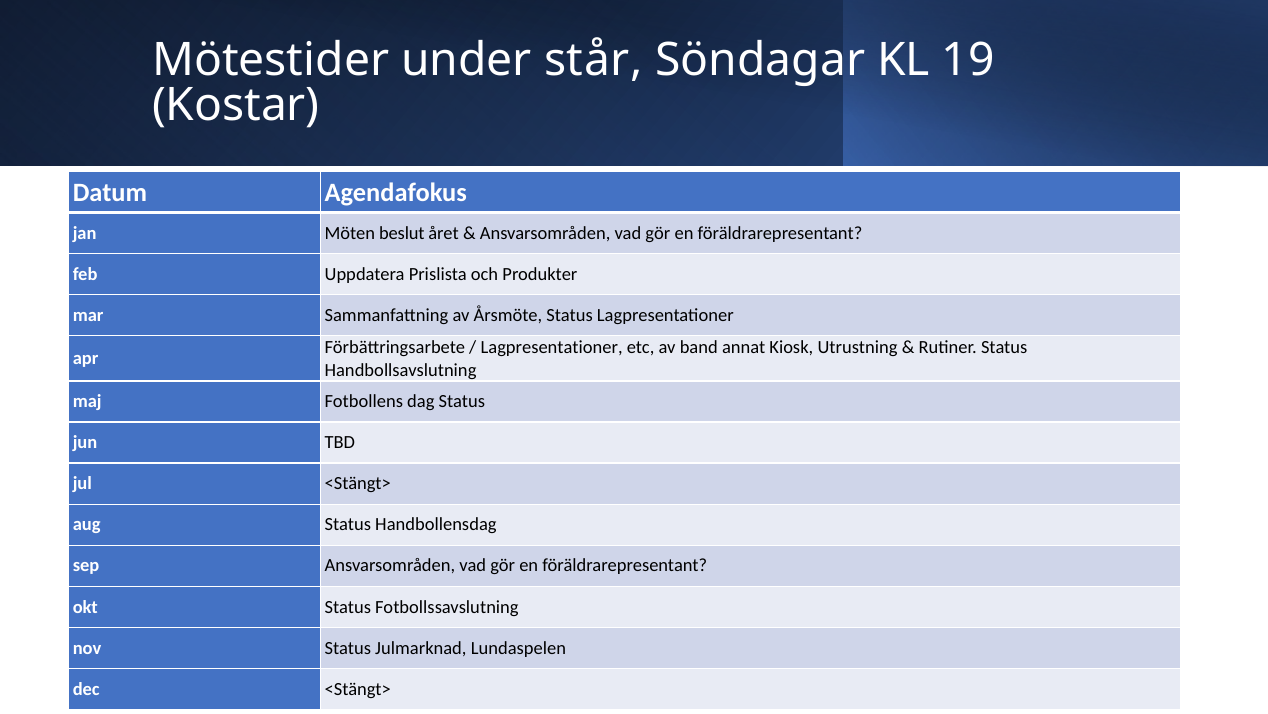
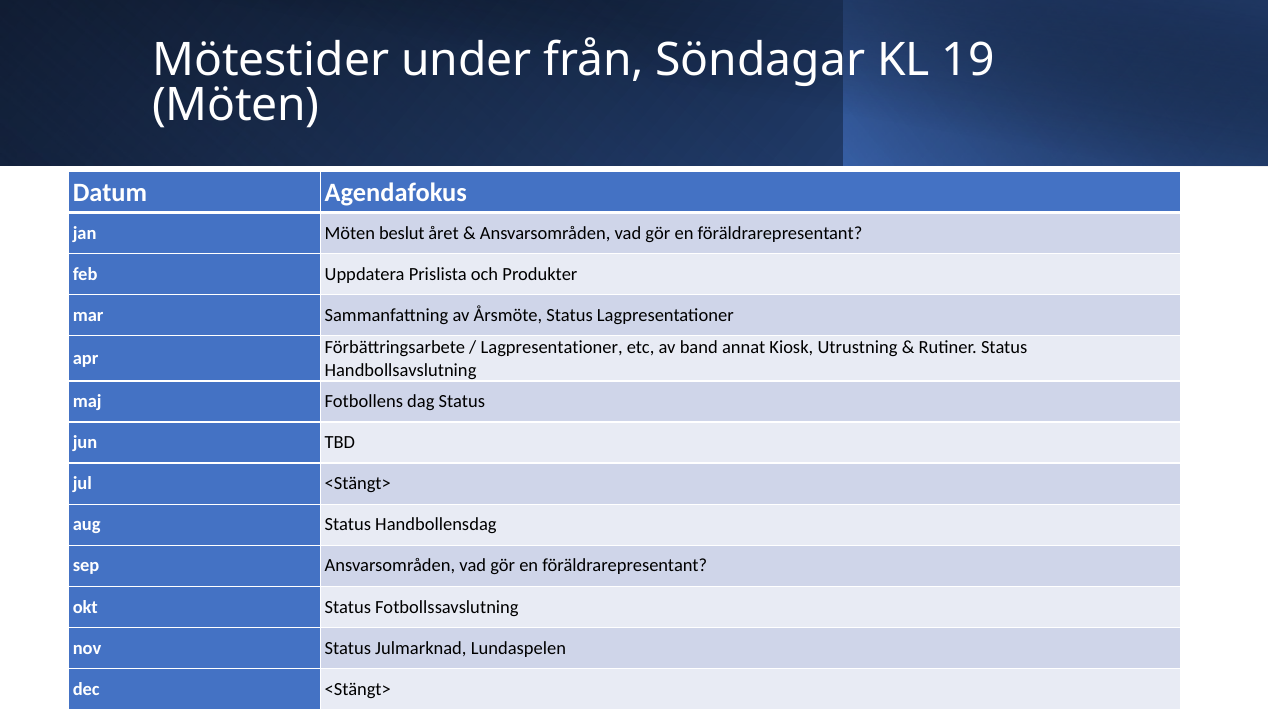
står: står -> från
Kostar at (236, 105): Kostar -> Möten
